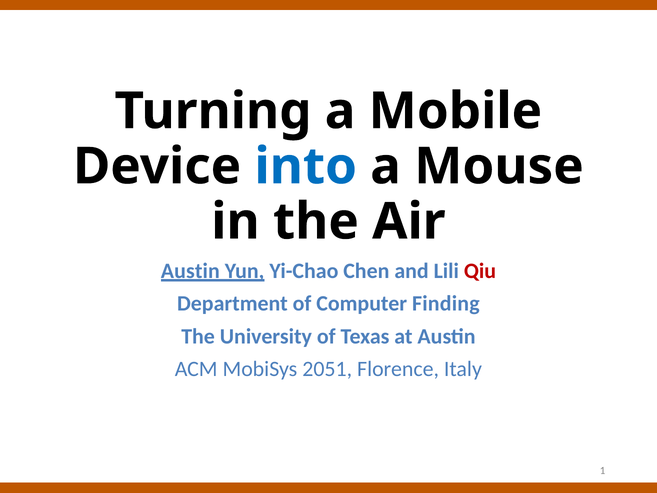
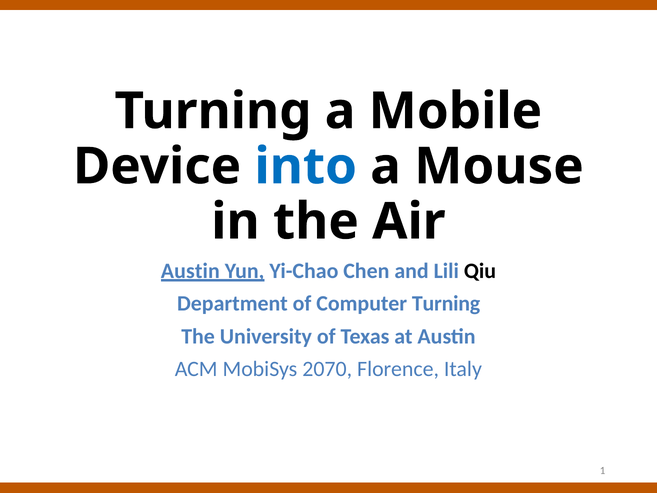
Qiu colour: red -> black
Computer Finding: Finding -> Turning
2051: 2051 -> 2070
